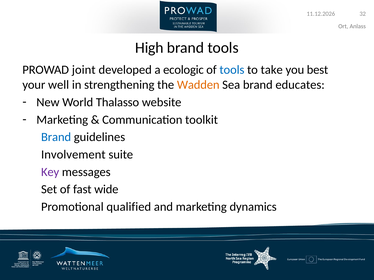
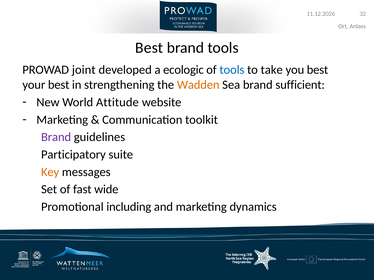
High at (149, 48): High -> Best
your well: well -> best
educates: educates -> sufficient
Thalasso: Thalasso -> Attitude
Brand at (56, 137) colour: blue -> purple
Involvement: Involvement -> Participatory
Key colour: purple -> orange
qualified: qualified -> including
